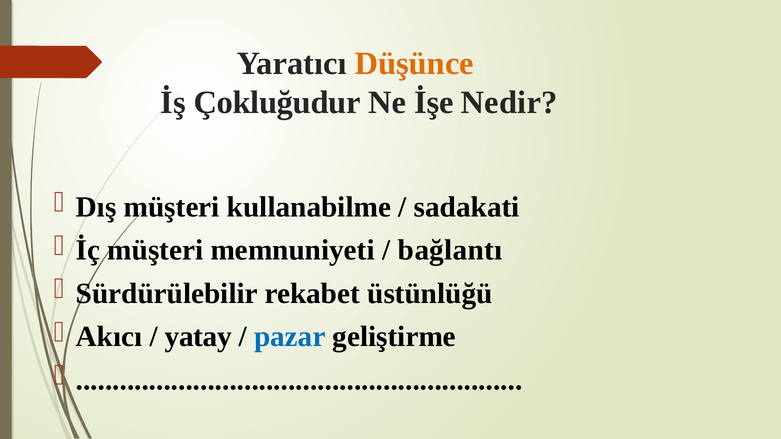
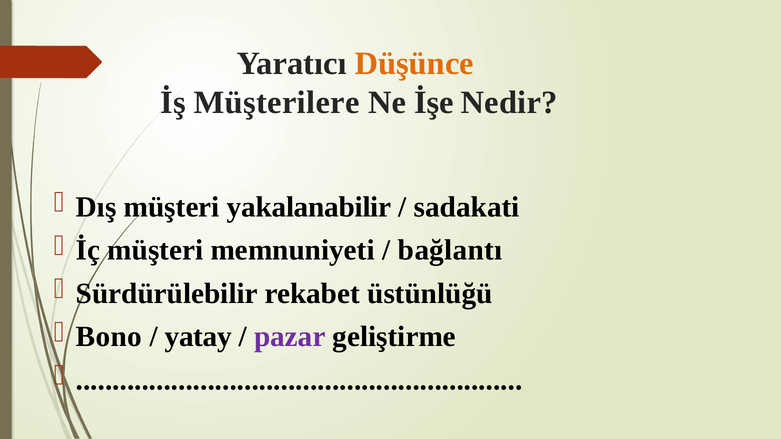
Çokluğudur: Çokluğudur -> Müşterilere
kullanabilme: kullanabilme -> yakalanabilir
Akıcı: Akıcı -> Bono
pazar colour: blue -> purple
